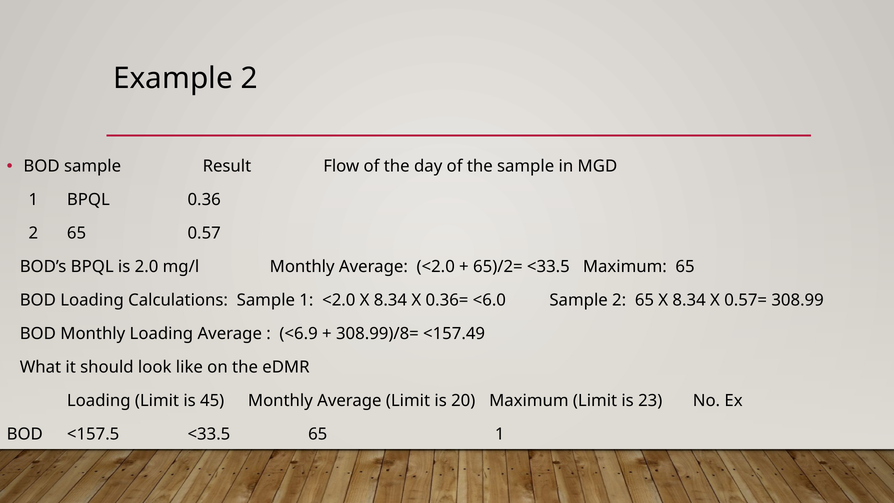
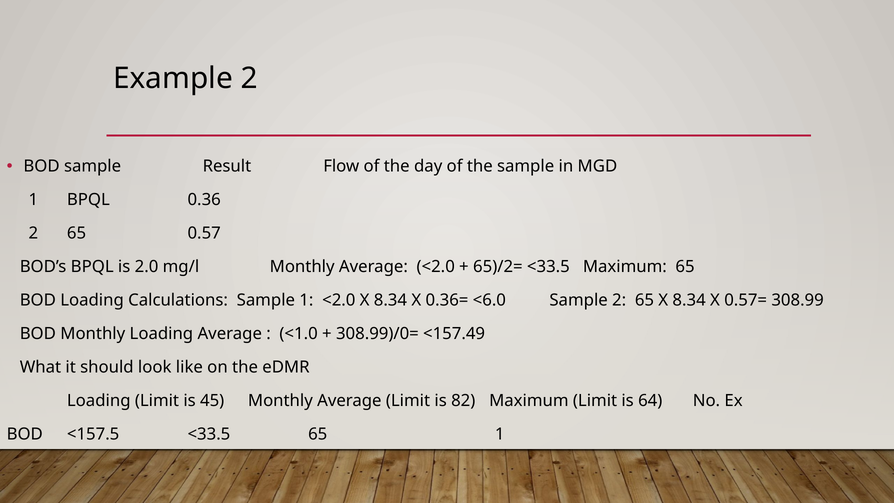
<6.9: <6.9 -> <1.0
308.99)/8=: 308.99)/8= -> 308.99)/0=
20: 20 -> 82
23: 23 -> 64
